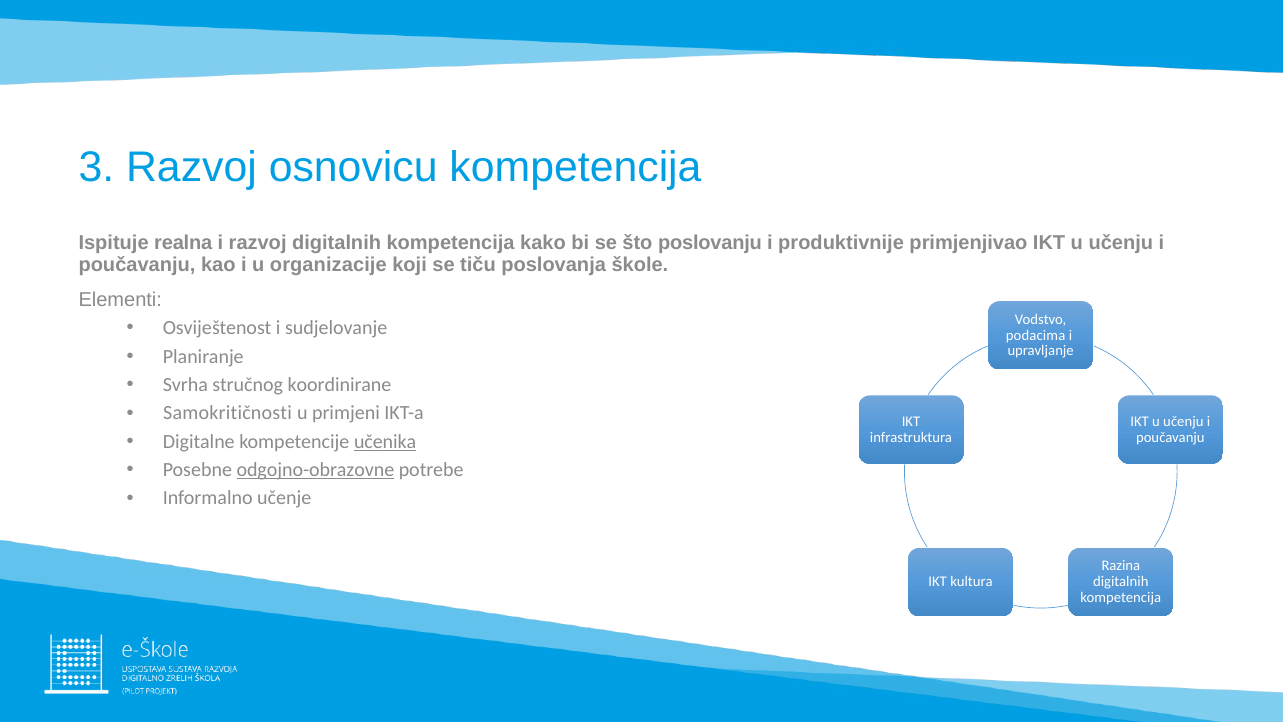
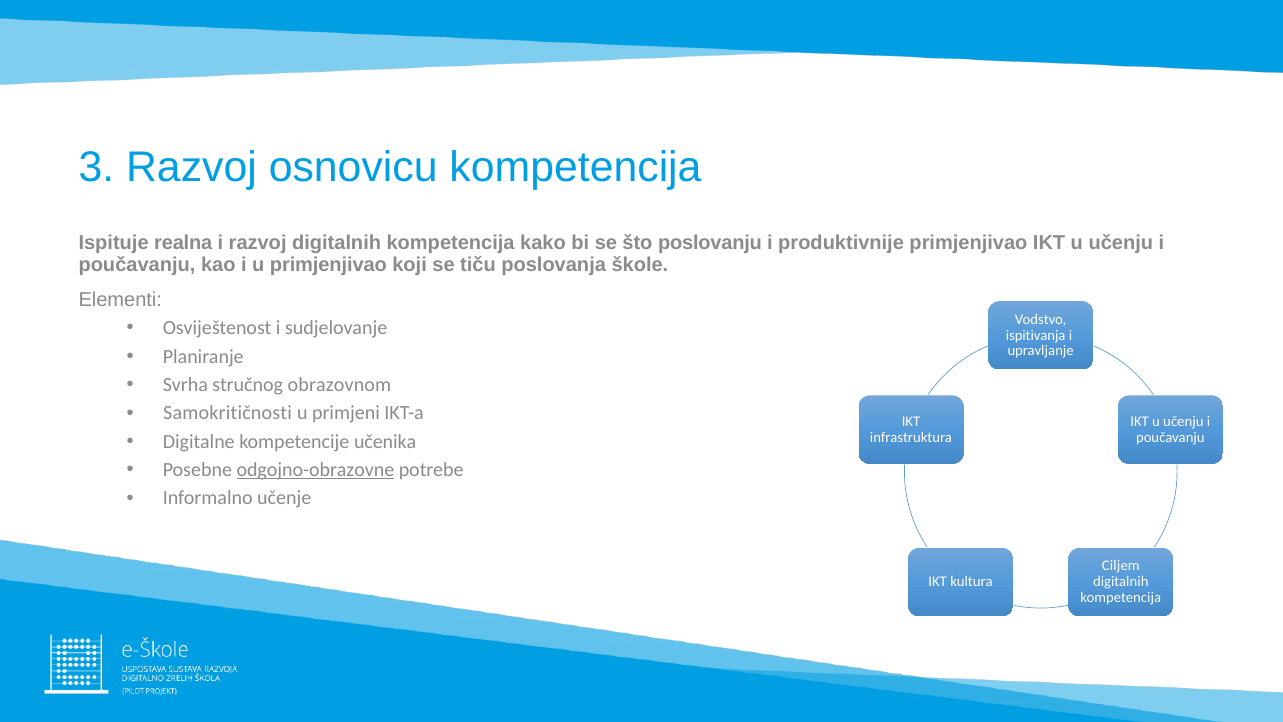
u organizacije: organizacije -> primjenjivao
podacima: podacima -> ispitivanja
koordinirane: koordinirane -> obrazovnom
učenika underline: present -> none
Razina: Razina -> Ciljem
